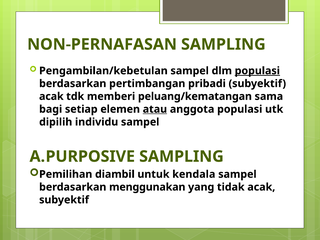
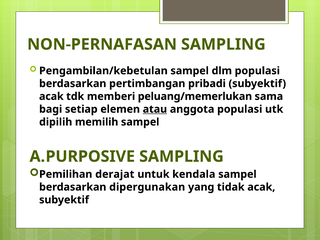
populasi at (257, 71) underline: present -> none
peluang/kematangan: peluang/kematangan -> peluang/memerlukan
individu: individu -> memilih
diambil: diambil -> derajat
menggunakan: menggunakan -> dipergunakan
